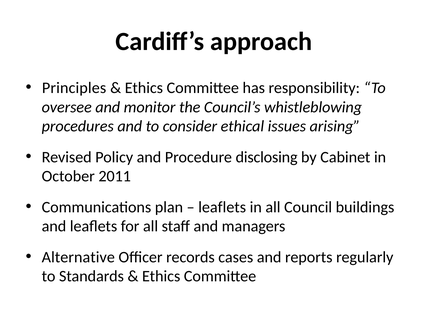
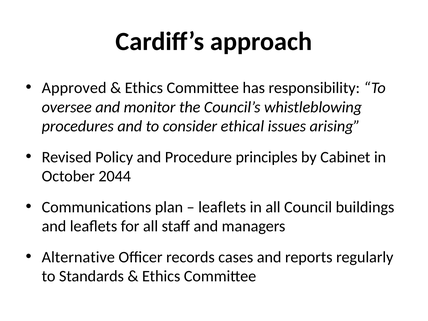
Principles: Principles -> Approved
disclosing: disclosing -> principles
2011: 2011 -> 2044
